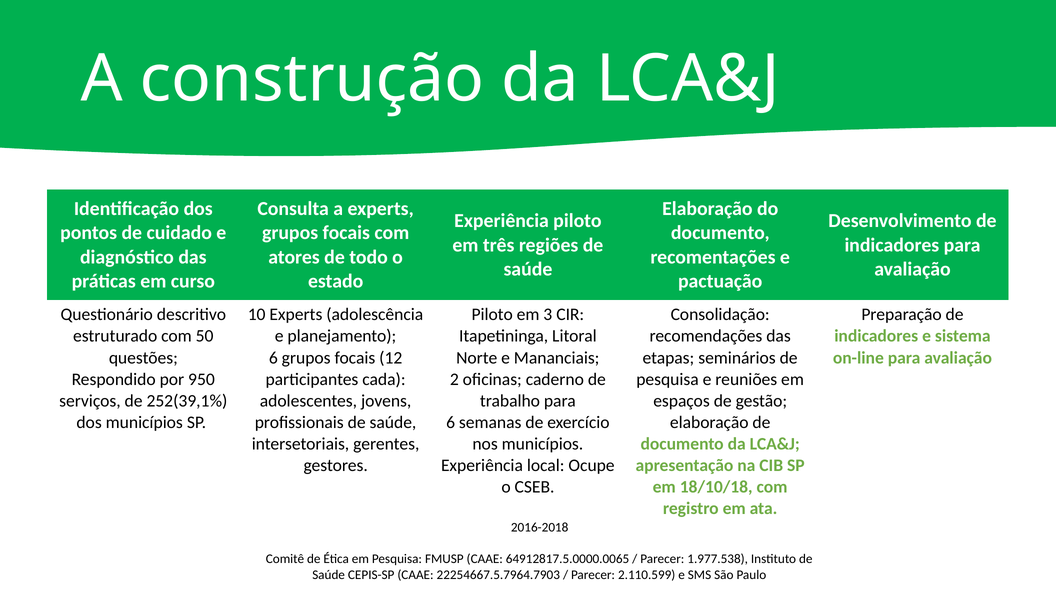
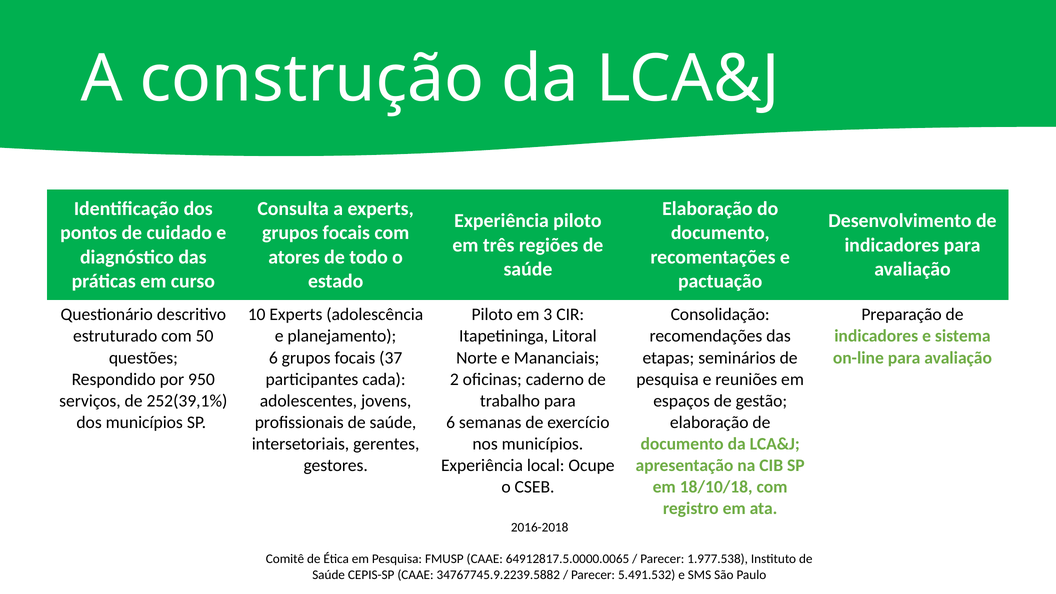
12: 12 -> 37
22254667.5.7964.7903: 22254667.5.7964.7903 -> 34767745.9.2239.5882
2.110.599: 2.110.599 -> 5.491.532
